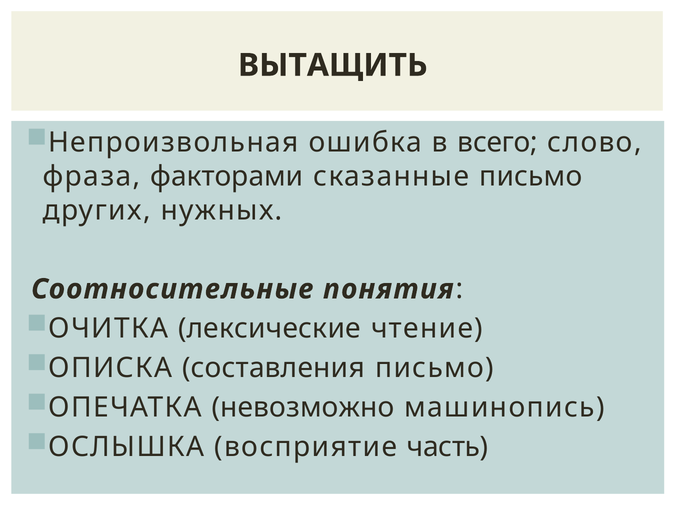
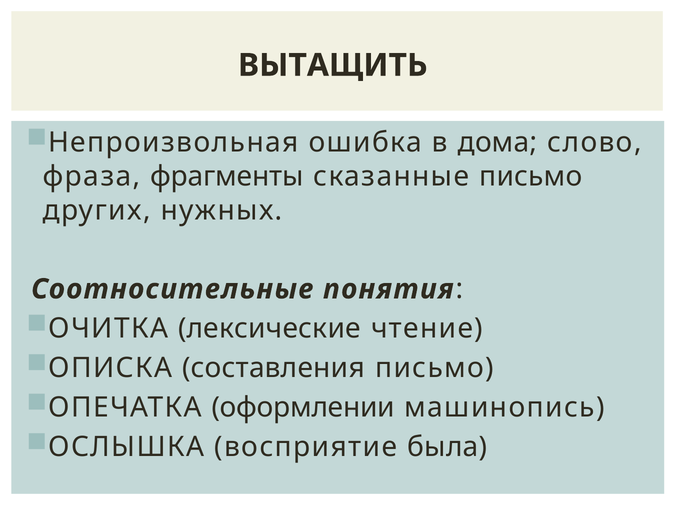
всего: всего -> дома
факторами: факторами -> фрагменты
невозможно: невозможно -> оформлении
часть: часть -> была
